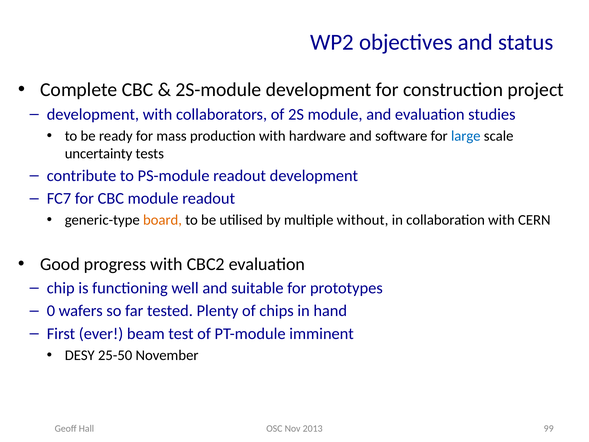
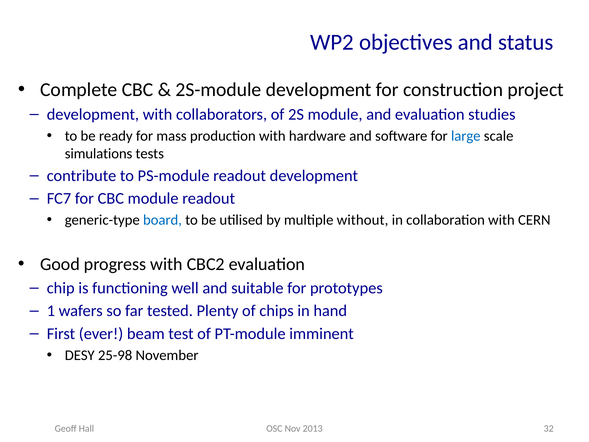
uncertainty: uncertainty -> simulations
board colour: orange -> blue
0: 0 -> 1
25-50: 25-50 -> 25-98
99: 99 -> 32
